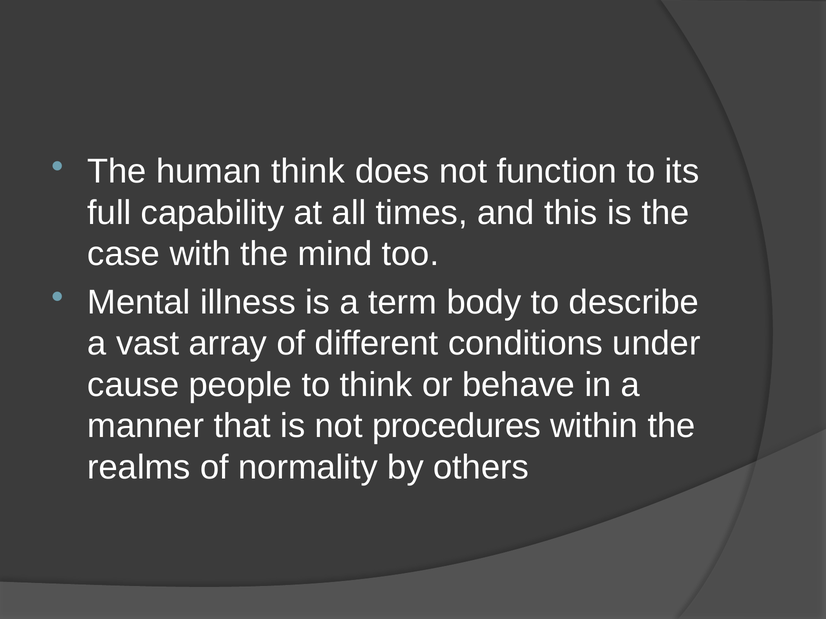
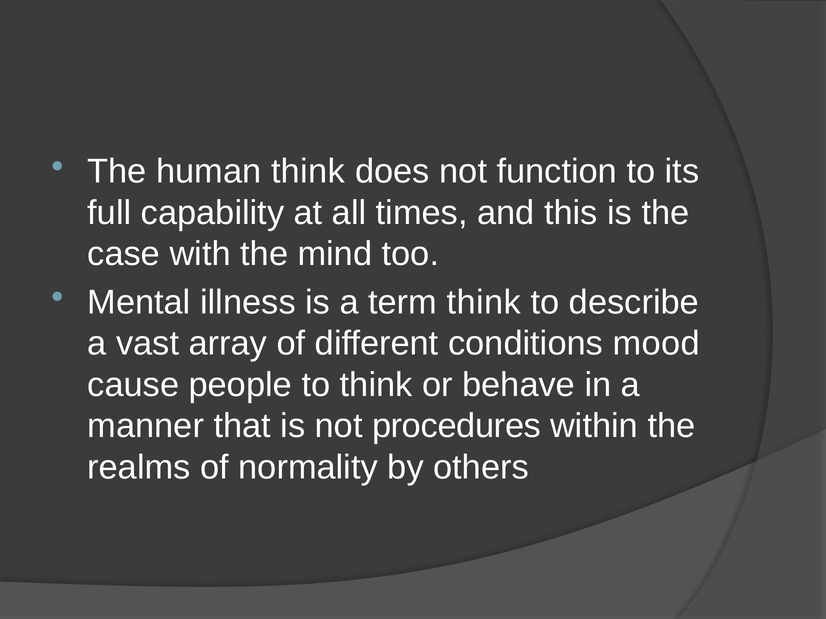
term body: body -> think
under: under -> mood
